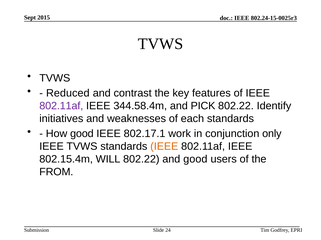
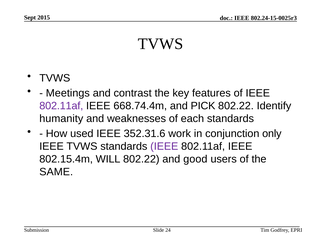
Reduced: Reduced -> Meetings
344.58.4m: 344.58.4m -> 668.74.4m
initiatives: initiatives -> humanity
How good: good -> used
802.17.1: 802.17.1 -> 352.31.6
IEEE at (164, 147) colour: orange -> purple
FROM: FROM -> SAME
